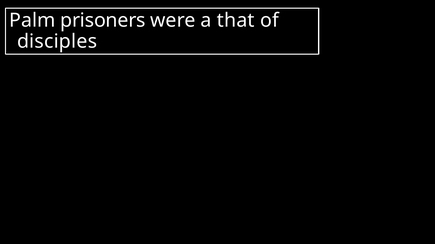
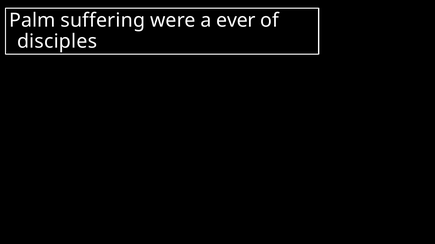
prisoners: prisoners -> suffering
that: that -> ever
